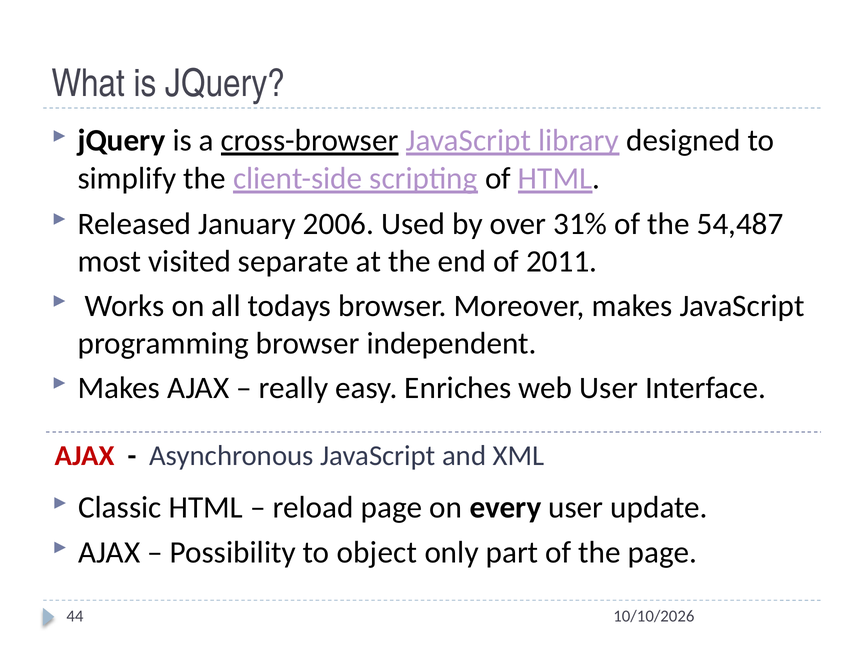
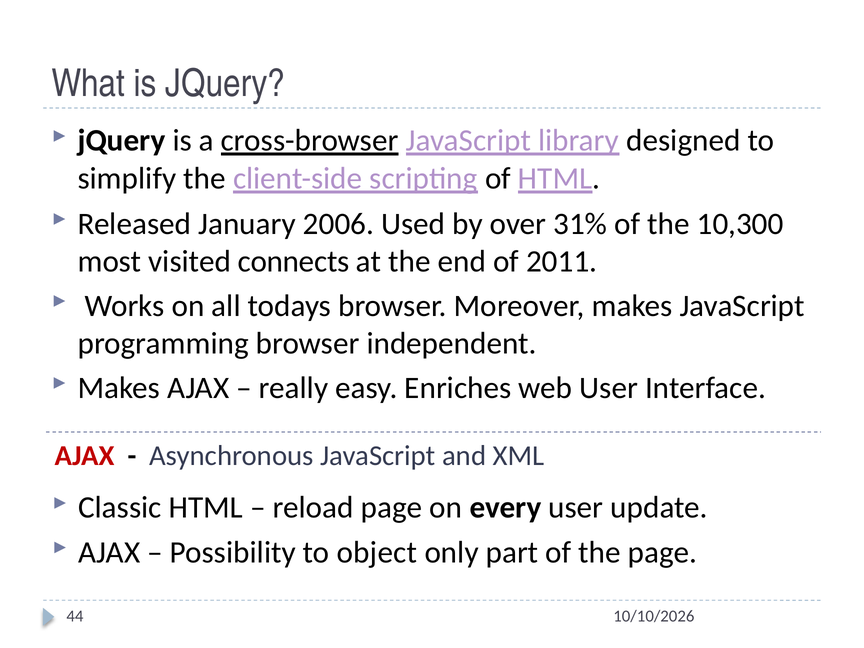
54,487: 54,487 -> 10,300
separate: separate -> connects
